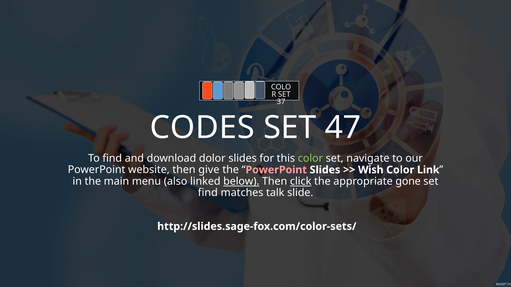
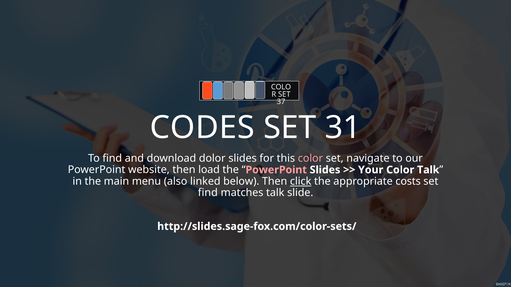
47: 47 -> 31
color at (310, 159) colour: light green -> pink
give: give -> load
Wish: Wish -> Your
Color Link: Link -> Talk
below underline: present -> none
gone: gone -> costs
